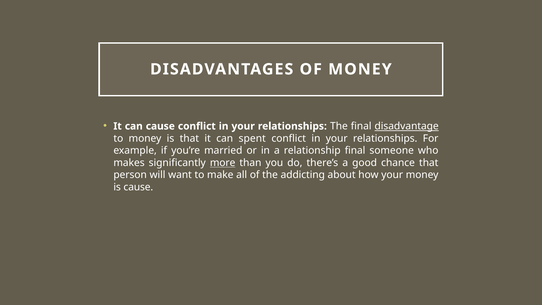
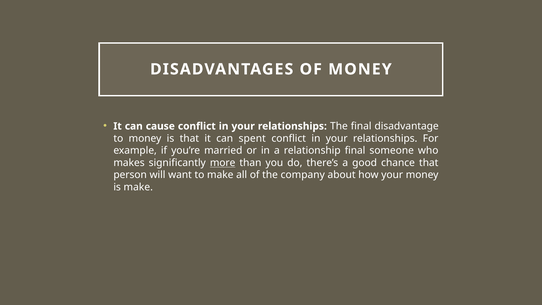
disadvantage underline: present -> none
addicting: addicting -> company
is cause: cause -> make
